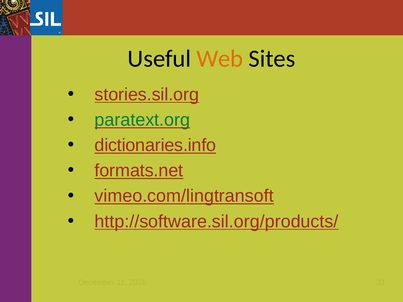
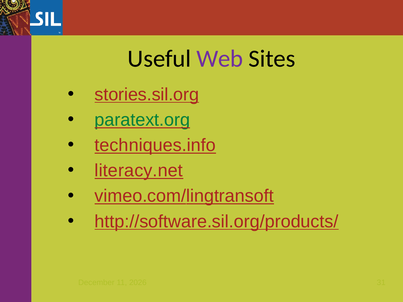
Web colour: orange -> purple
dictionaries.info: dictionaries.info -> techniques.info
formats.net: formats.net -> literacy.net
